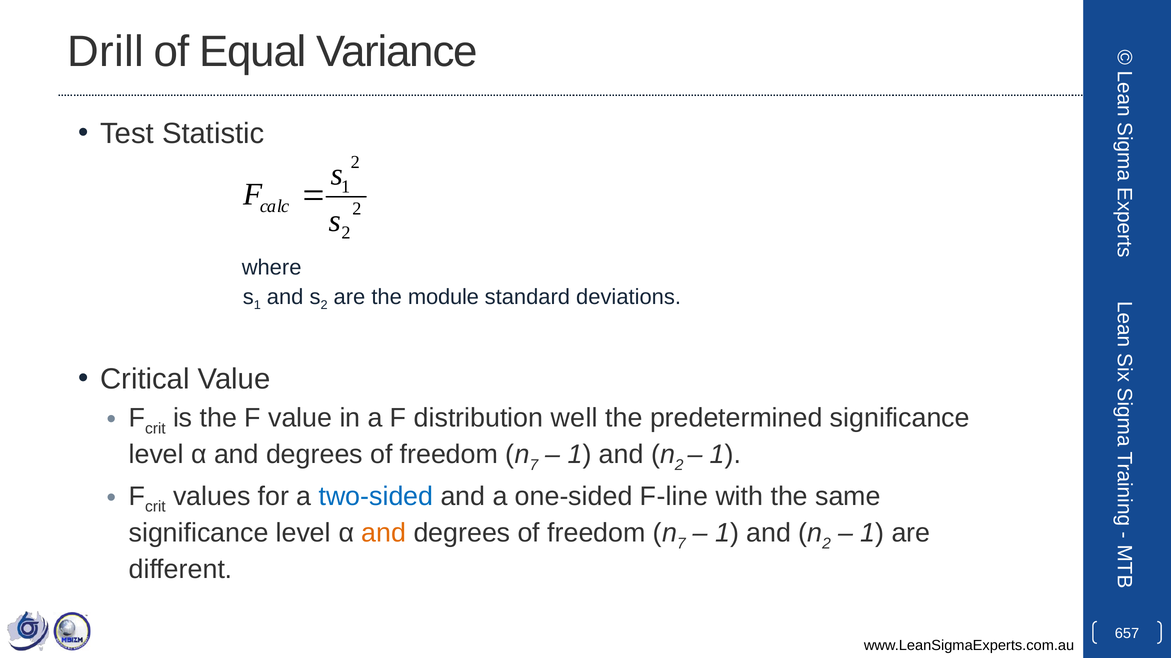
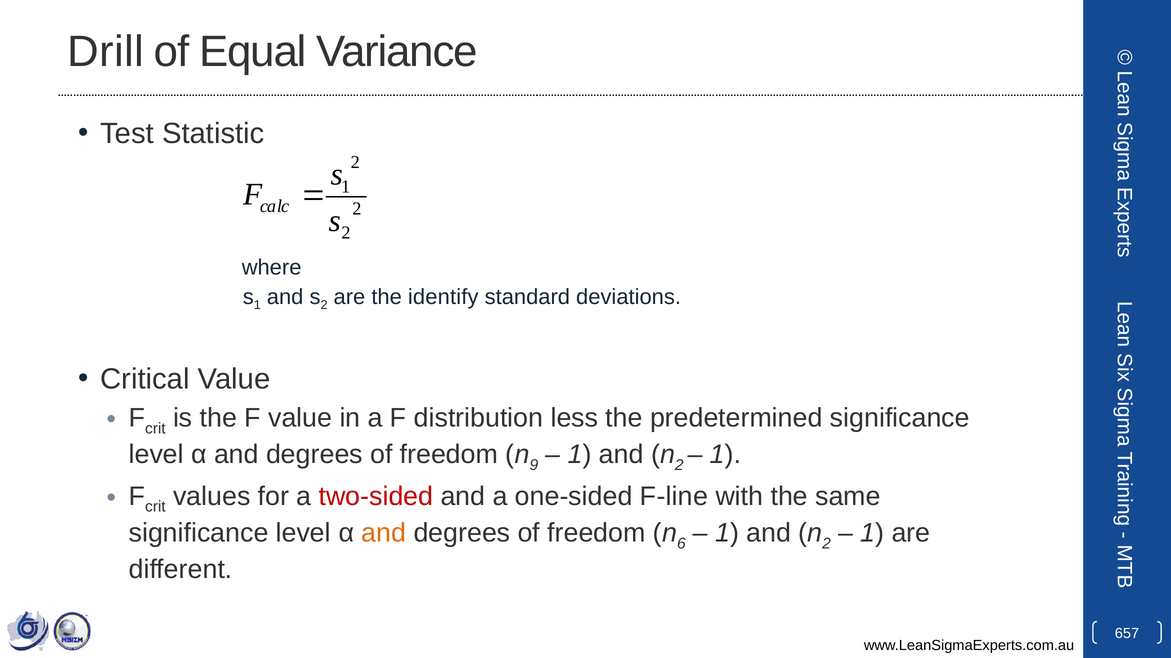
module: module -> identify
well: well -> less
7 at (534, 465): 7 -> 9
two-sided colour: blue -> red
7 at (681, 544): 7 -> 6
